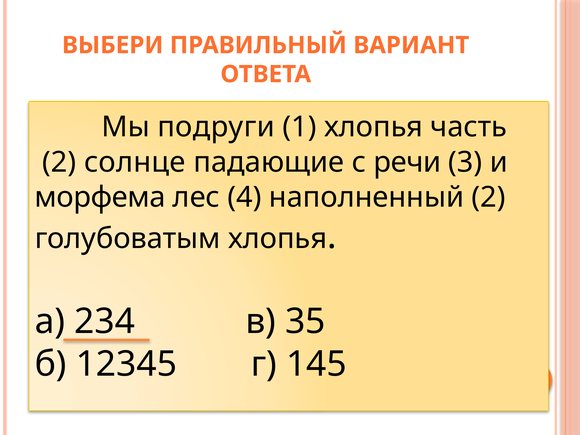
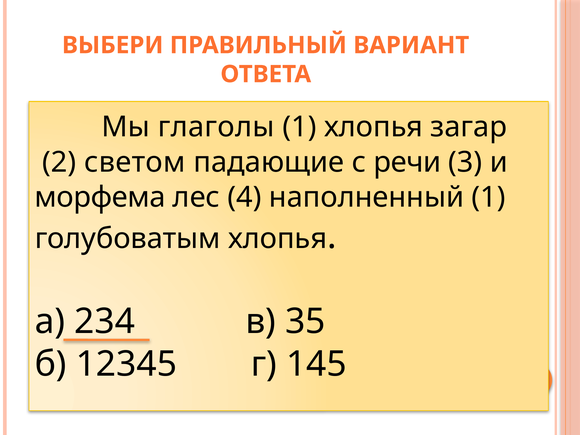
подруги: подруги -> глаголы
часть: часть -> загар
солнце: солнце -> светом
наполненный 2: 2 -> 1
